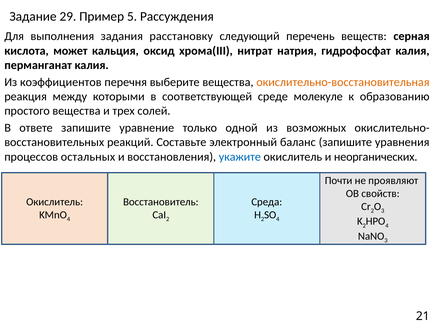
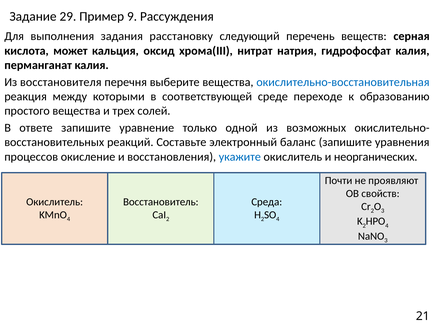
5: 5 -> 9
коэффициентов: коэффициентов -> восстановителя
окислительно-восстановительная colour: orange -> blue
молекуле: молекуле -> переходе
остальных: остальных -> окисление
